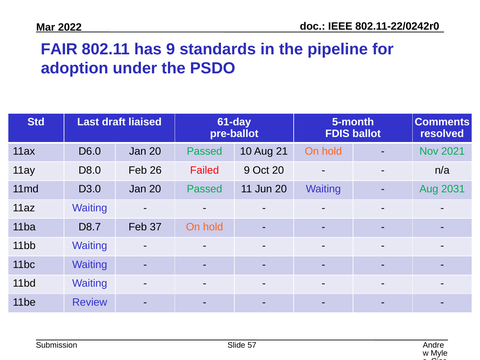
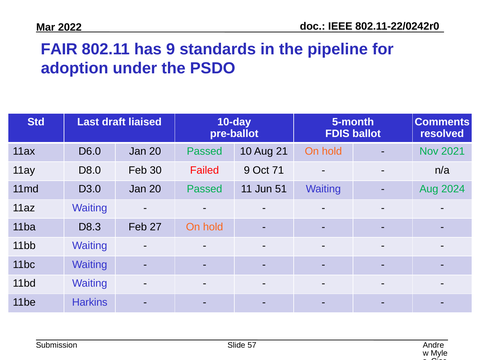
61-day: 61-day -> 10-day
26: 26 -> 30
Oct 20: 20 -> 71
Jun 20: 20 -> 51
2031: 2031 -> 2024
D8.7: D8.7 -> D8.3
37: 37 -> 27
Review: Review -> Harkins
